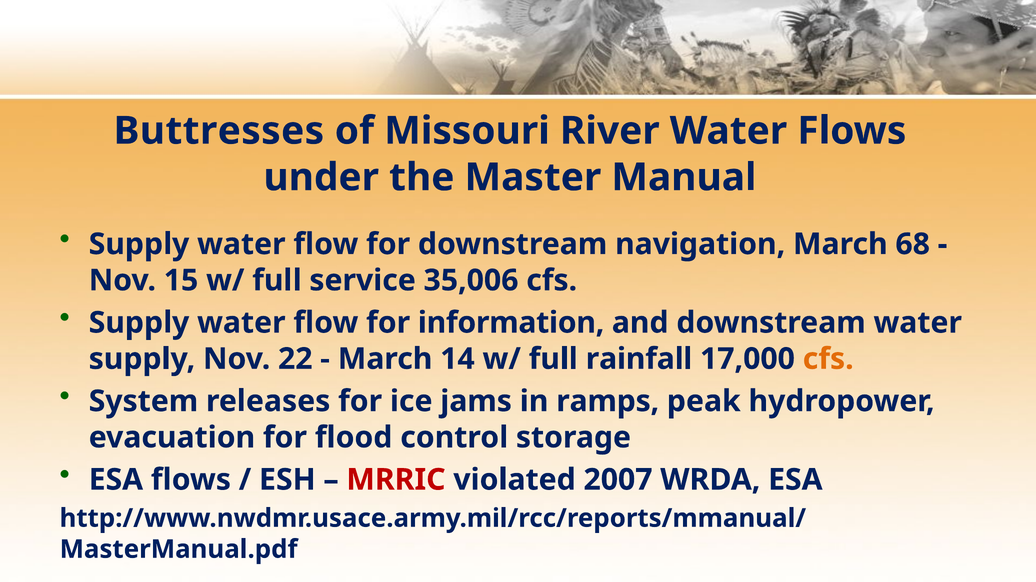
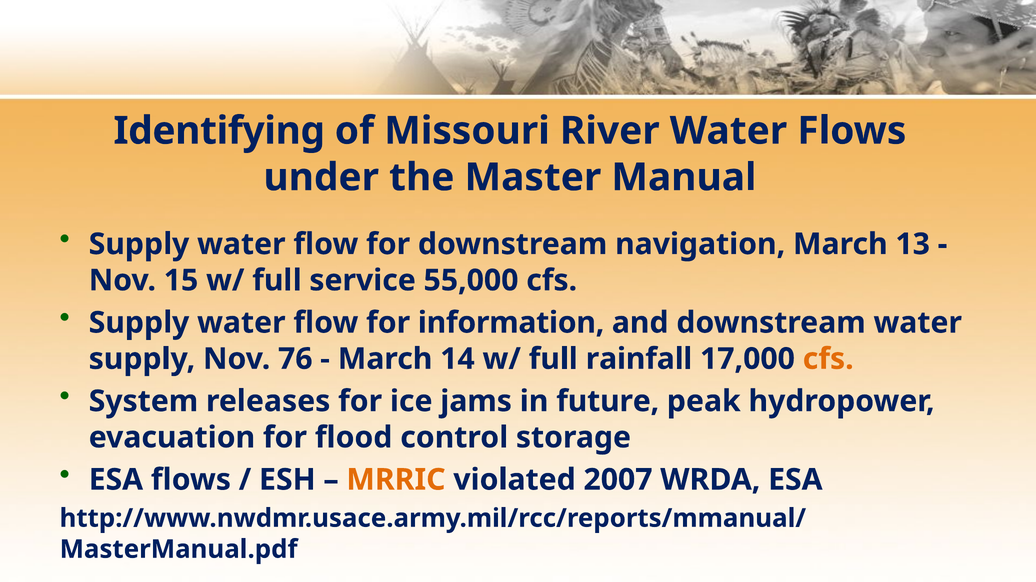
Buttresses: Buttresses -> Identifying
68: 68 -> 13
35,006: 35,006 -> 55,000
22: 22 -> 76
ramps: ramps -> future
MRRIC colour: red -> orange
